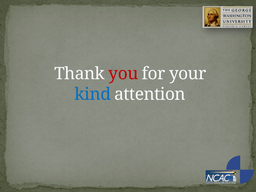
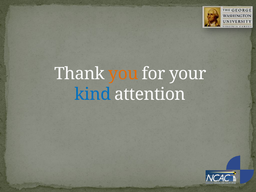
you colour: red -> orange
